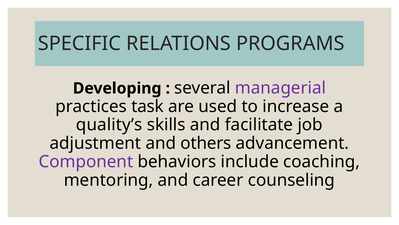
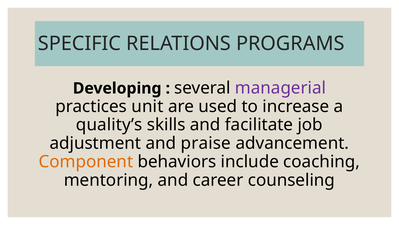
task: task -> unit
others: others -> praise
Component colour: purple -> orange
